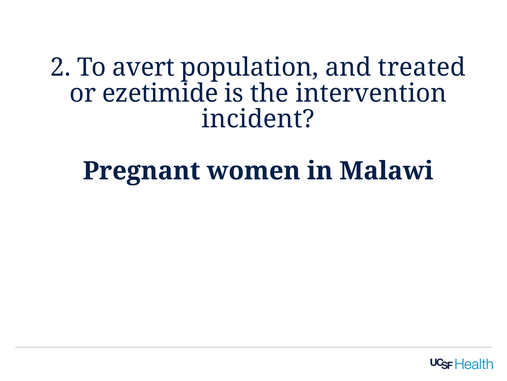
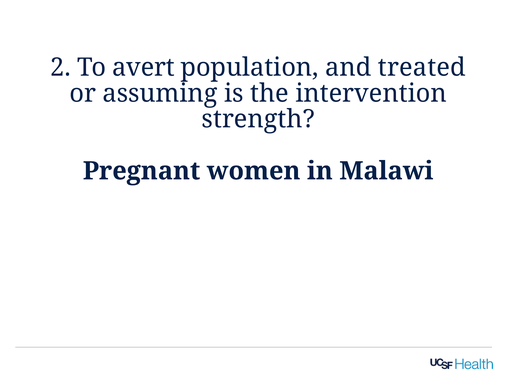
ezetimide: ezetimide -> assuming
incident: incident -> strength
